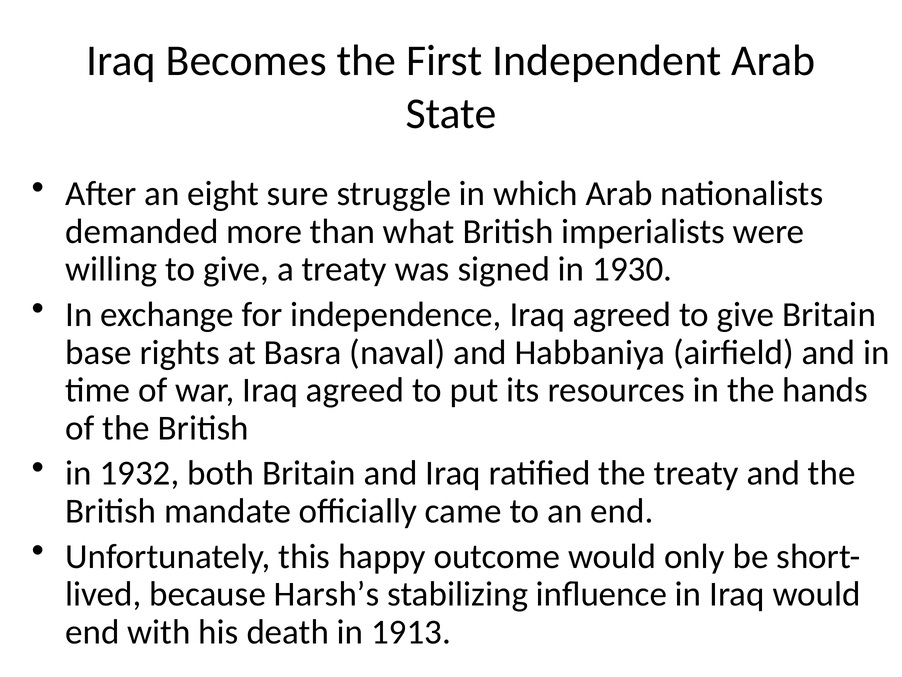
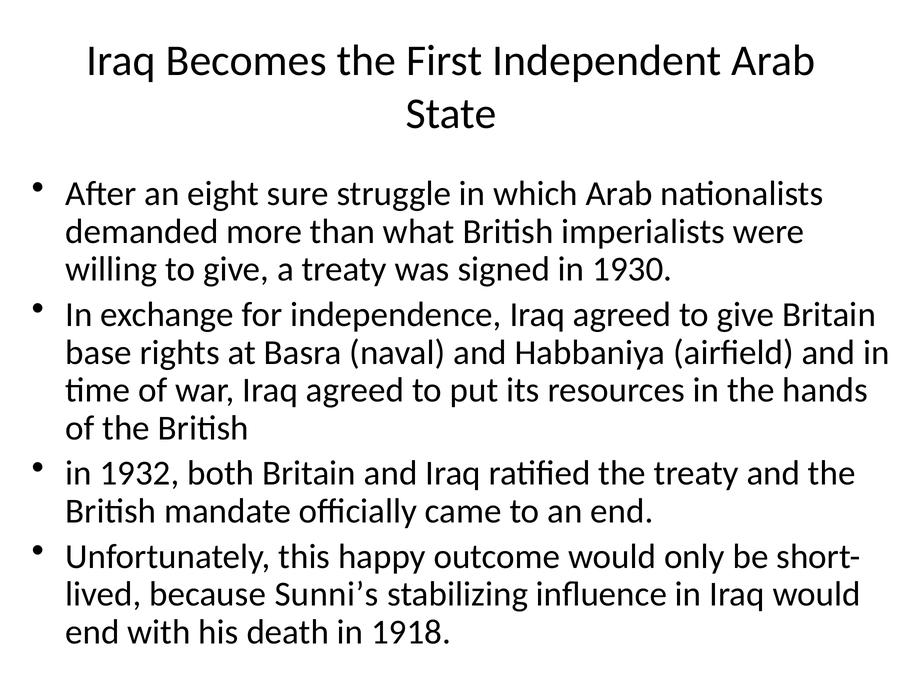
Harsh’s: Harsh’s -> Sunni’s
1913: 1913 -> 1918
